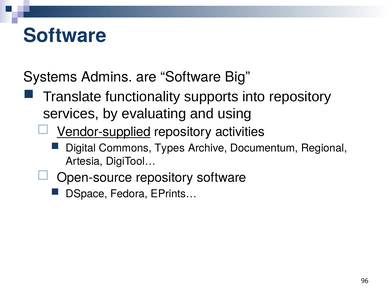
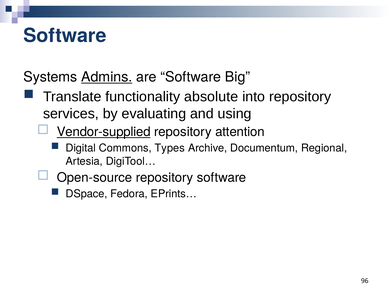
Admins underline: none -> present
supports: supports -> absolute
activities: activities -> attention
